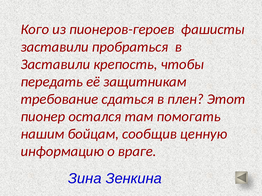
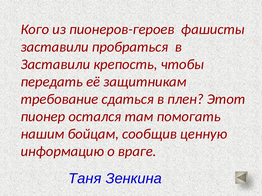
Зина: Зина -> Таня
